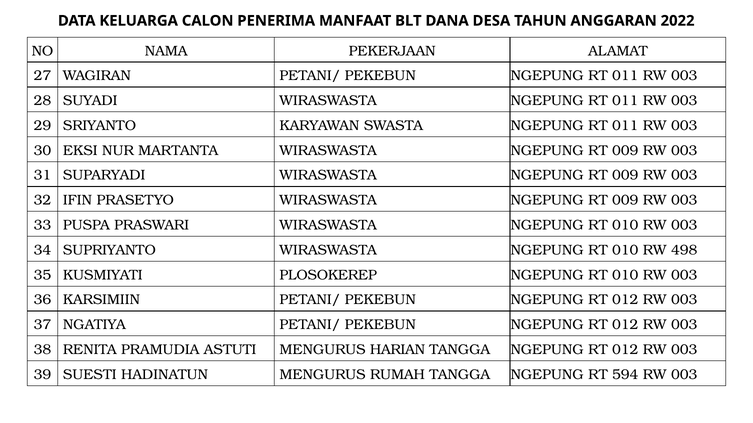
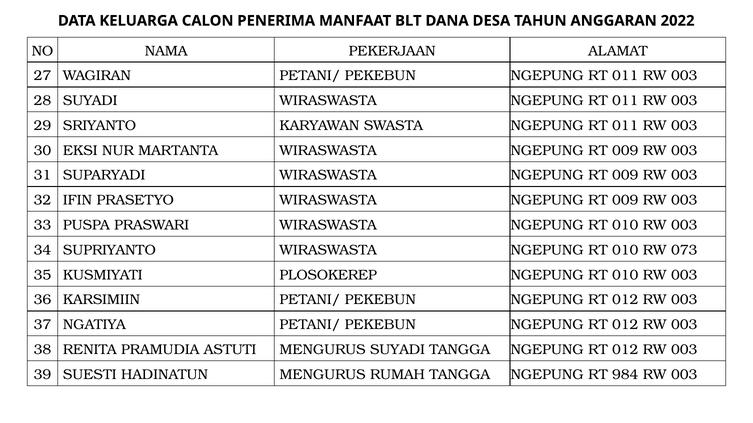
498: 498 -> 073
MENGURUS HARIAN: HARIAN -> SUYADI
594: 594 -> 984
